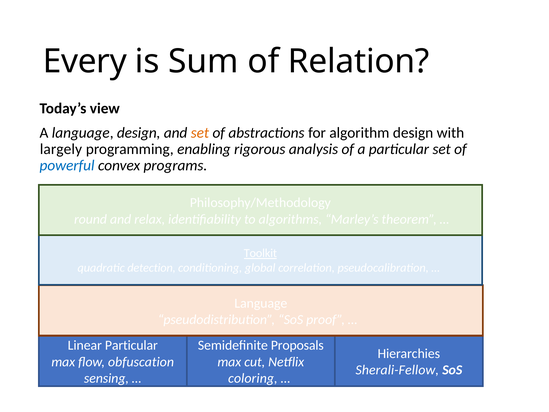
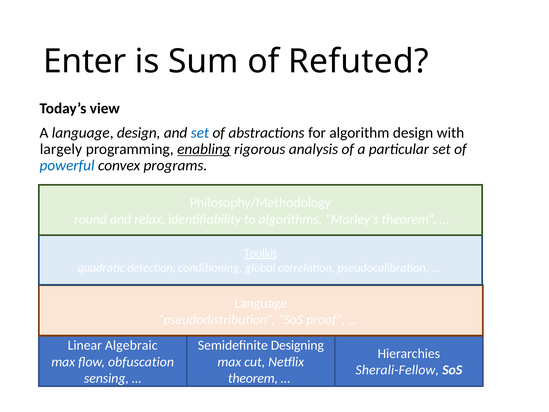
Every: Every -> Enter
Relation: Relation -> Refuted
set at (200, 133) colour: orange -> blue
enabling underline: none -> present
Linear Particular: Particular -> Algebraic
Proposals: Proposals -> Designing
coloring at (253, 378): coloring -> theorem
